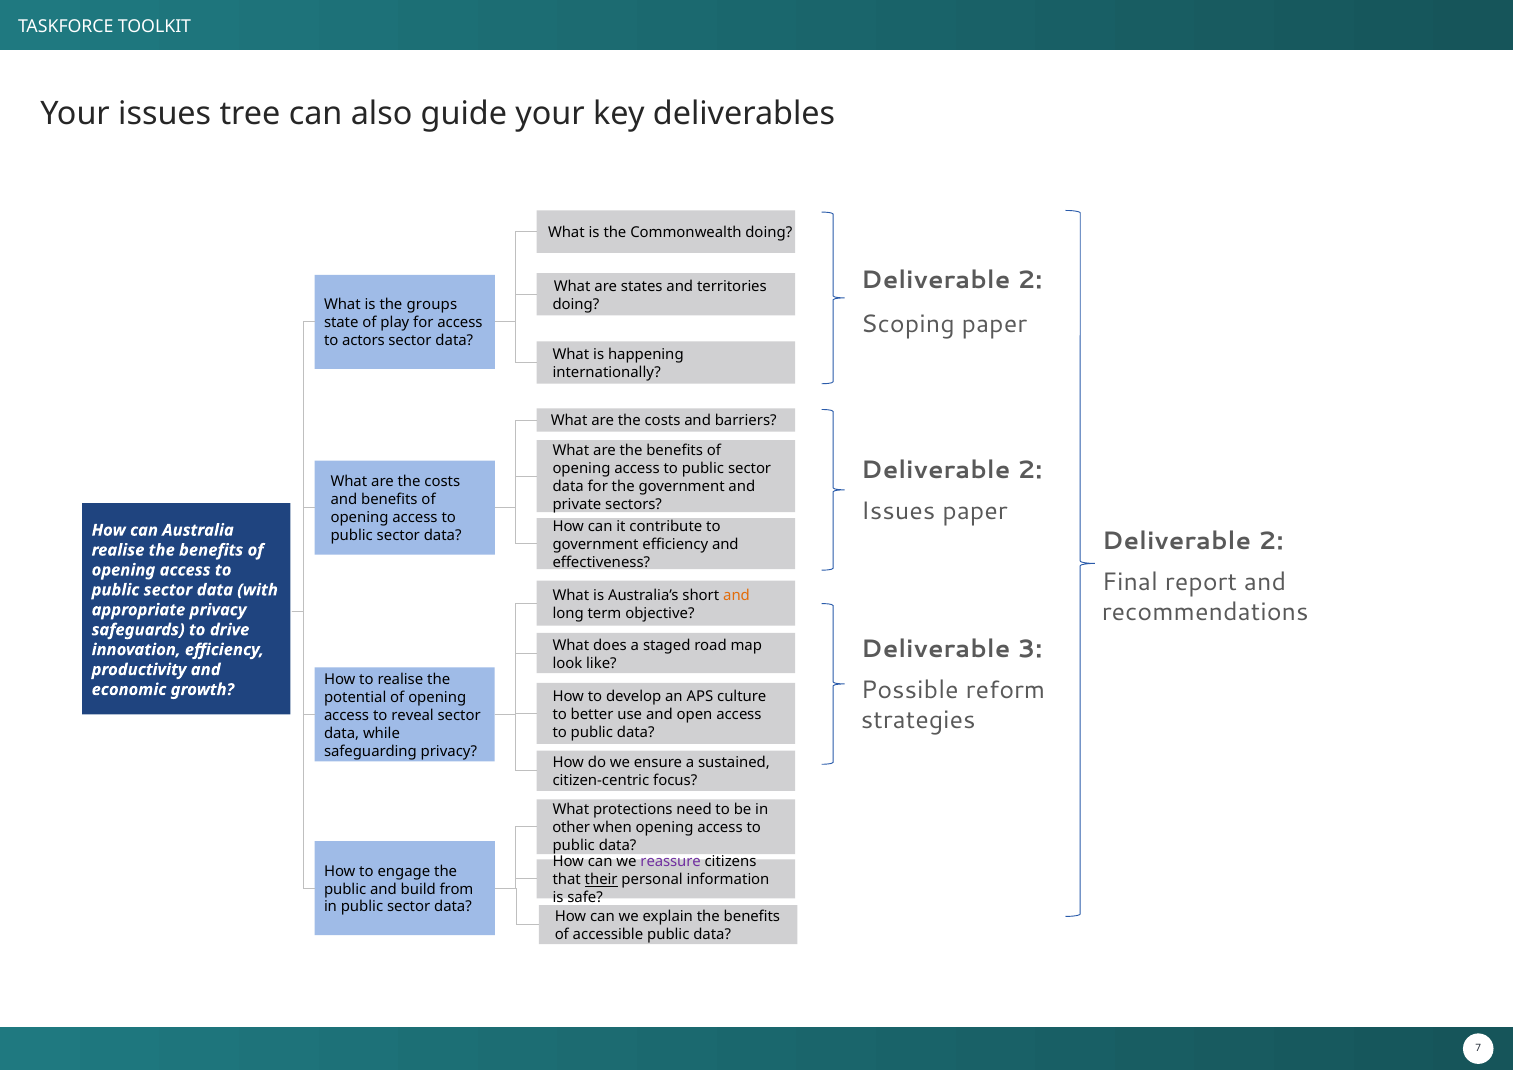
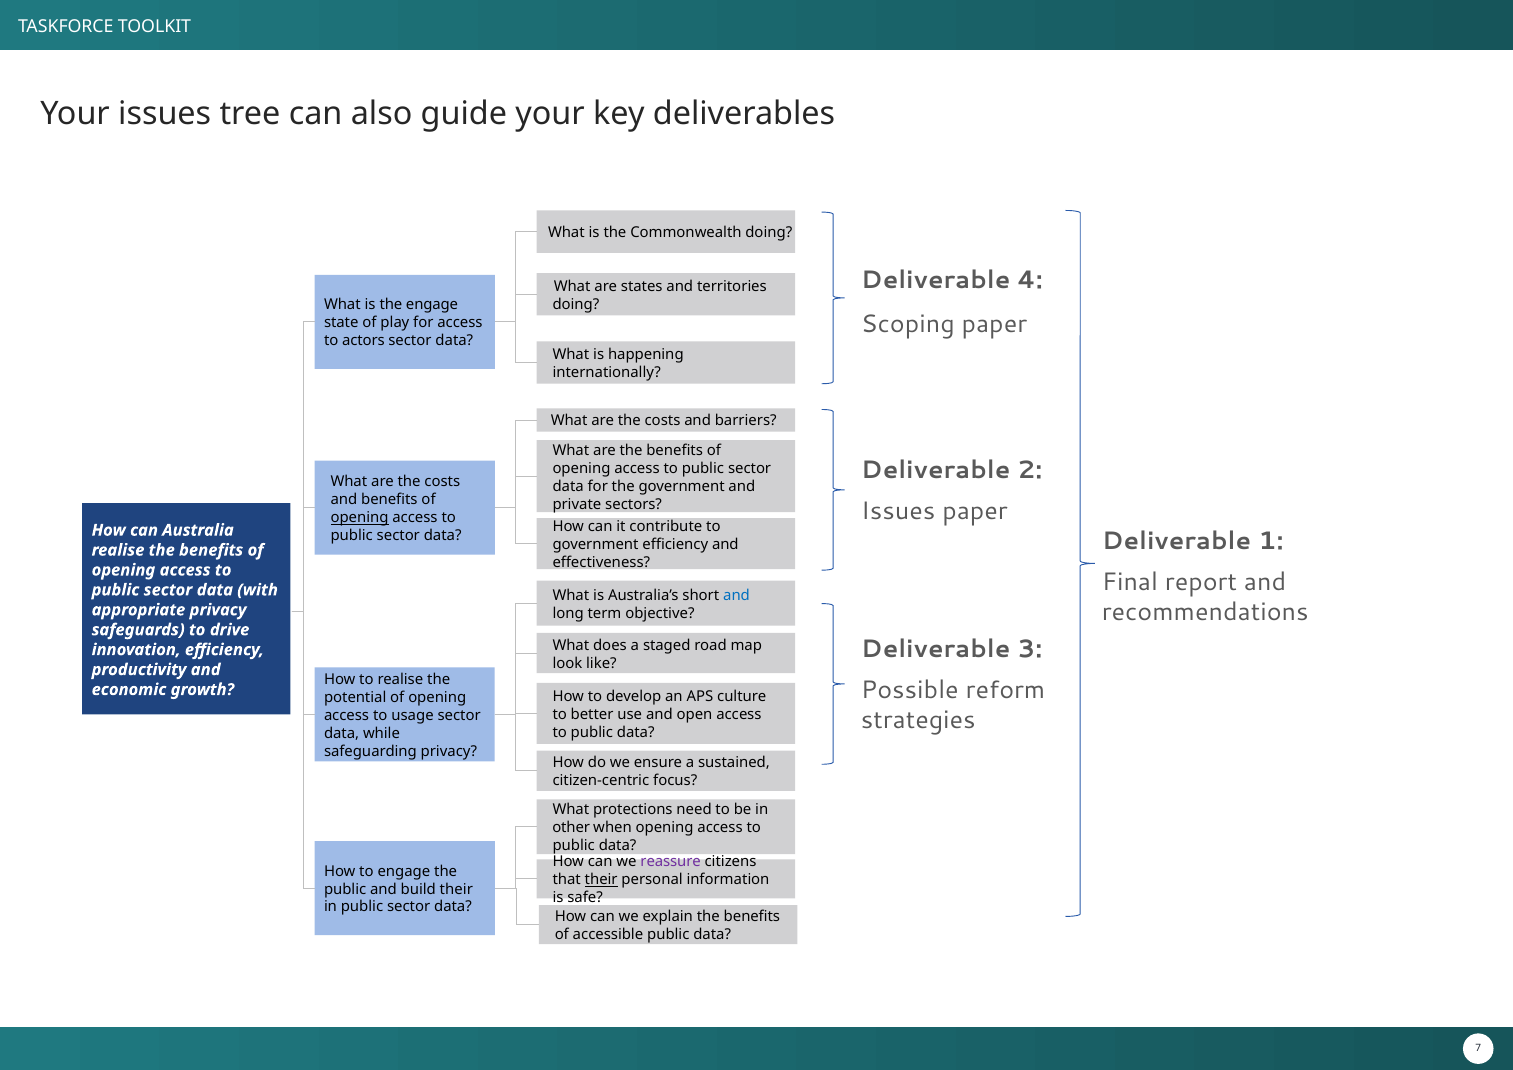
2 at (1030, 280): 2 -> 4
the groups: groups -> engage
opening at (360, 518) underline: none -> present
2 at (1271, 541): 2 -> 1
and at (737, 595) colour: orange -> blue
reveal: reveal -> usage
build from: from -> their
